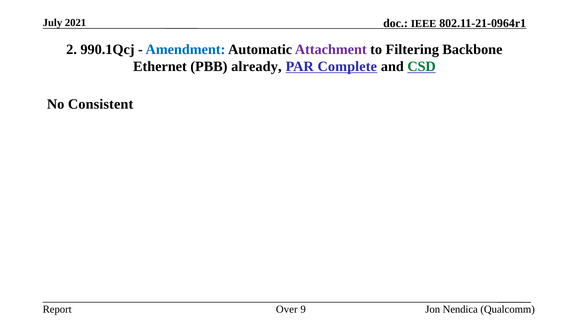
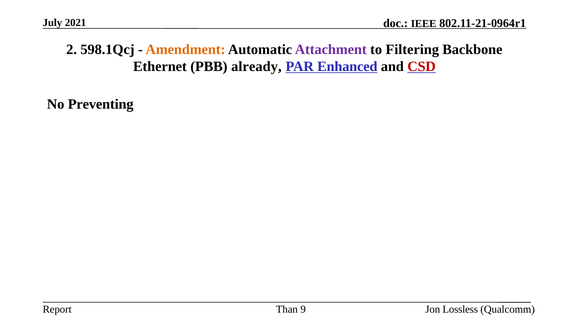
990.1Qcj: 990.1Qcj -> 598.1Qcj
Amendment colour: blue -> orange
Complete: Complete -> Enhanced
CSD colour: green -> red
Consistent: Consistent -> Preventing
Over: Over -> Than
Nendica: Nendica -> Lossless
